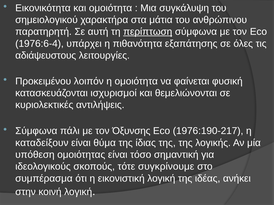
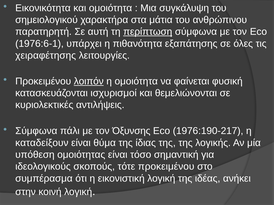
1976:6-4: 1976:6-4 -> 1976:6-1
αδιάψευστους: αδιάψευστους -> χειραφέτησης
λοιπόν underline: none -> present
τότε συγκρίνουμε: συγκρίνουμε -> προκειμένου
